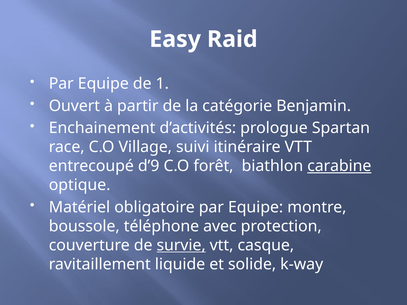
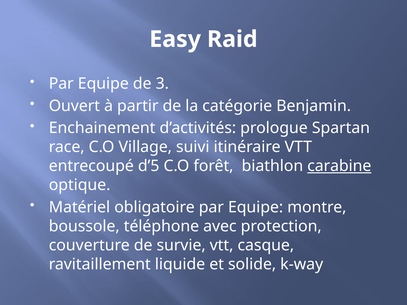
1: 1 -> 3
d’9: d’9 -> d’5
survie underline: present -> none
